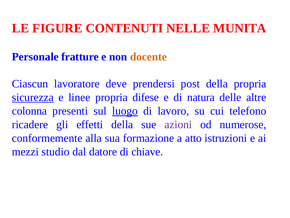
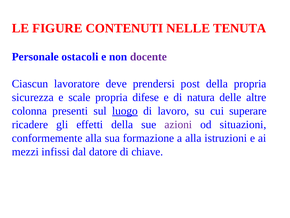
MUNITA: MUNITA -> TENUTA
fratture: fratture -> ostacoli
docente colour: orange -> purple
sicurezza underline: present -> none
linee: linee -> scale
telefono: telefono -> superare
numerose: numerose -> situazioni
a atto: atto -> alla
studio: studio -> infissi
